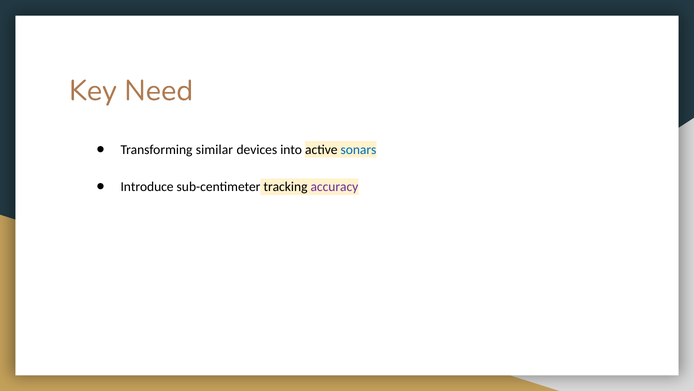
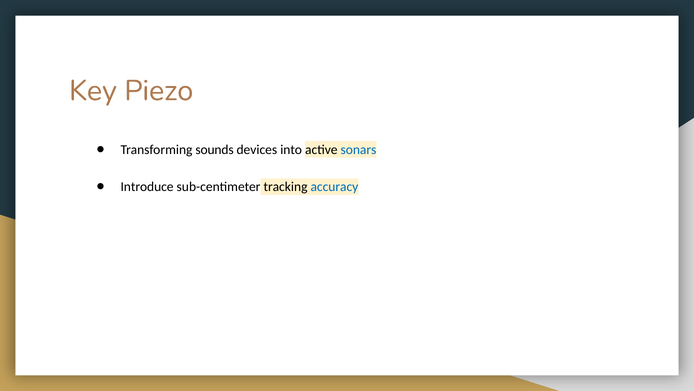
Need: Need -> Piezo
similar: similar -> sounds
accuracy colour: purple -> blue
